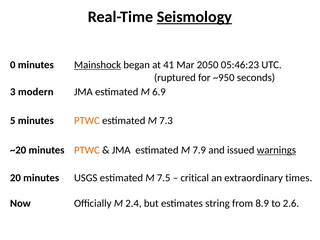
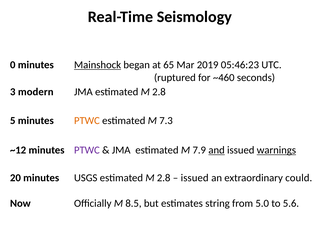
Seismology underline: present -> none
41: 41 -> 65
2050: 2050 -> 2019
~950: ~950 -> ~460
JMA estimated M 6.9: 6.9 -> 2.8
~20: ~20 -> ~12
PTWC at (87, 150) colour: orange -> purple
and underline: none -> present
USGS estimated M 7.5: 7.5 -> 2.8
critical at (195, 178): critical -> issued
times: times -> could
2.4: 2.4 -> 8.5
8.9: 8.9 -> 5.0
2.6: 2.6 -> 5.6
